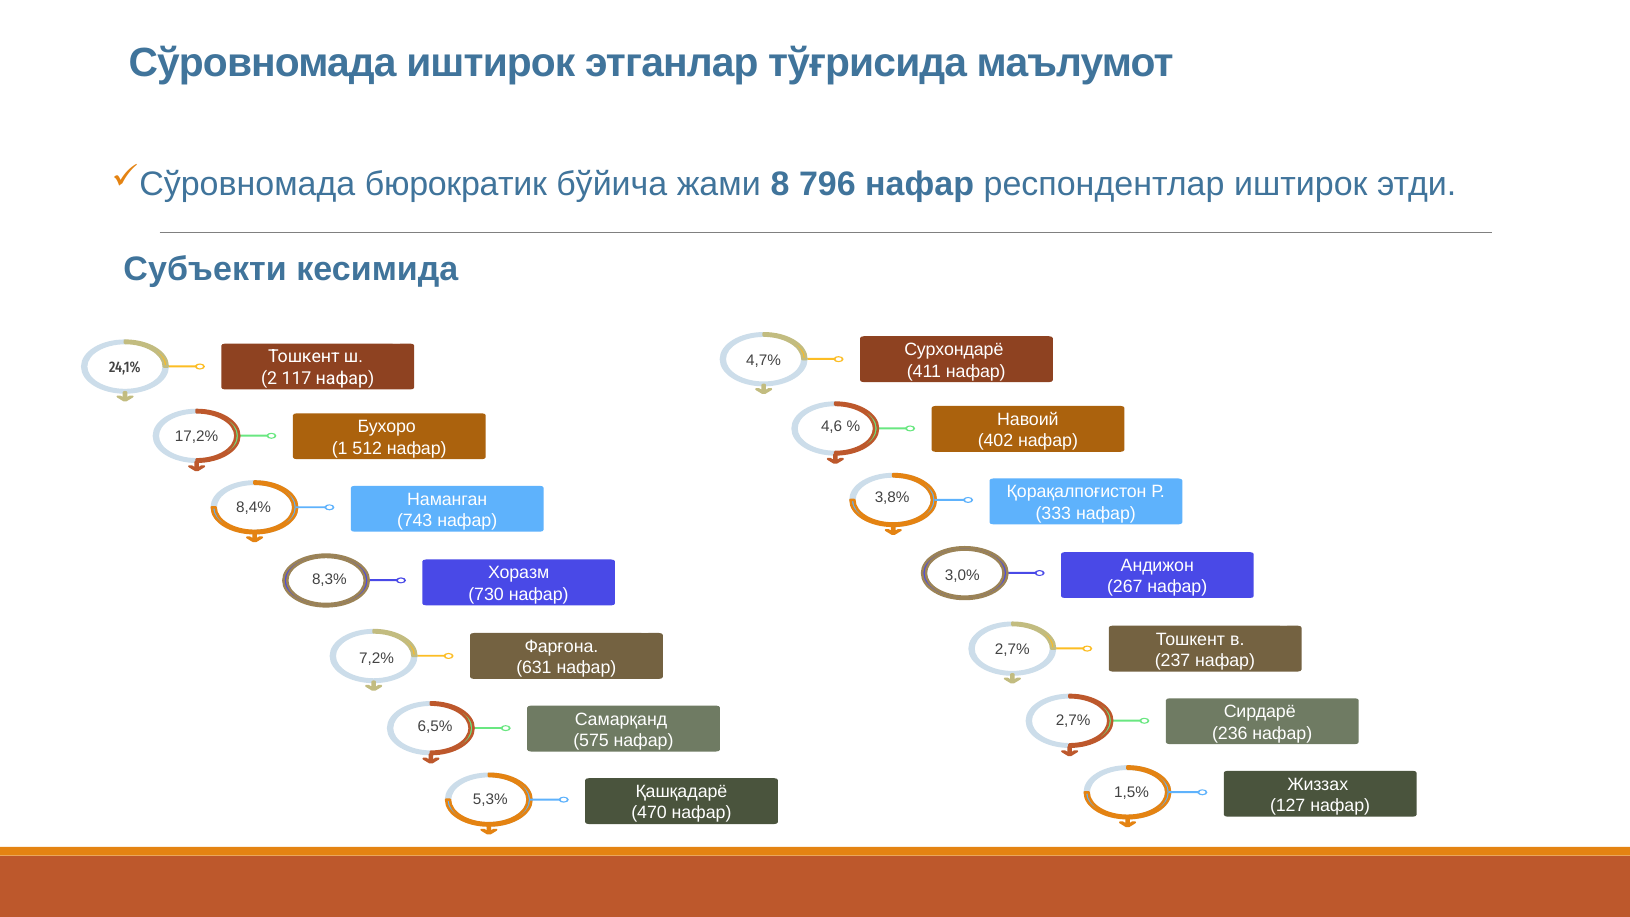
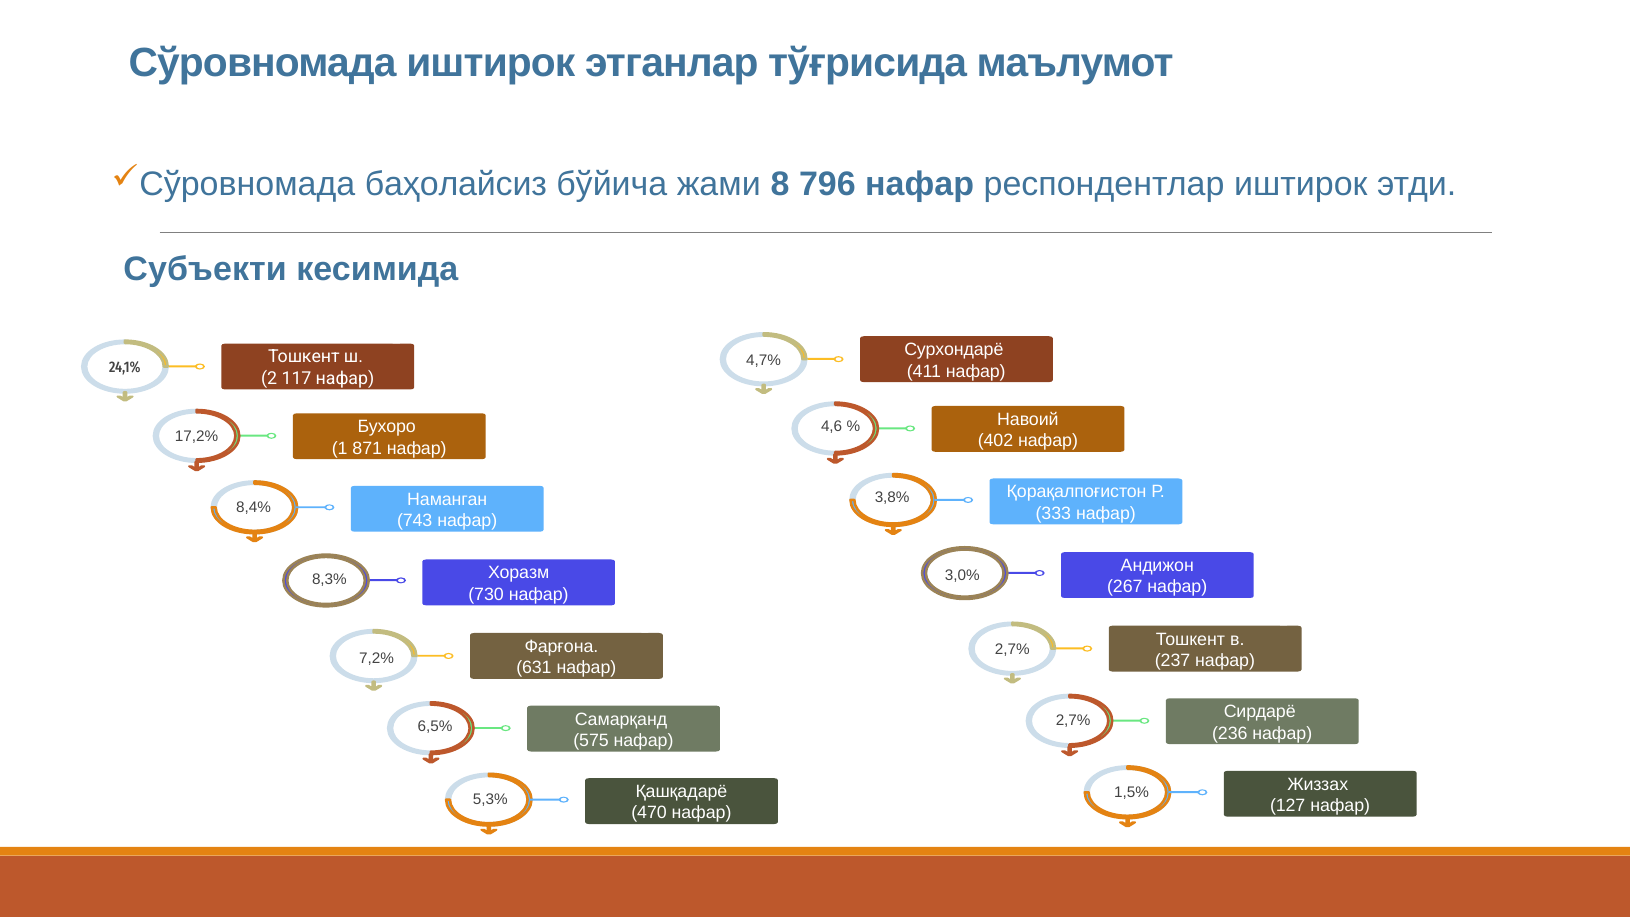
бюрократик: бюрократик -> баҳолайсиз
512: 512 -> 871
